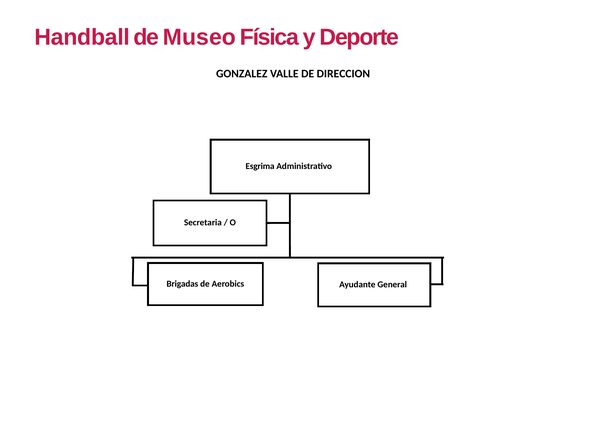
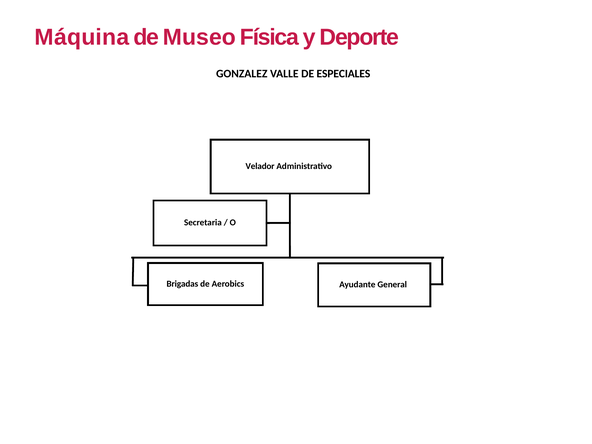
Handball: Handball -> Máquina
DIRECCION: DIRECCION -> ESPECIALES
Esgrima: Esgrima -> Velador
